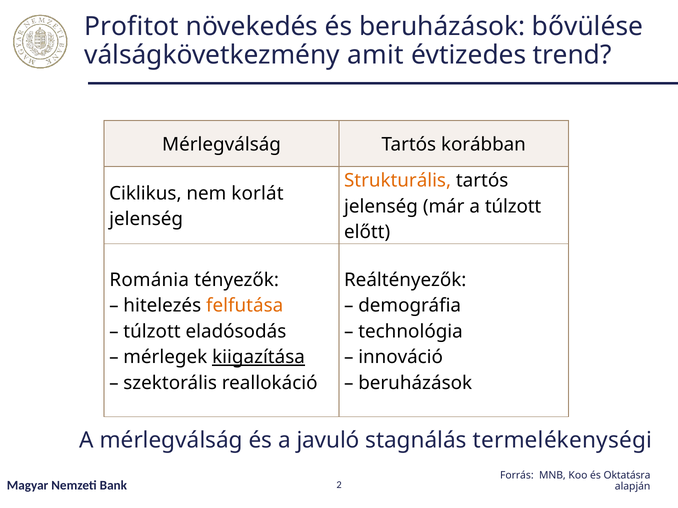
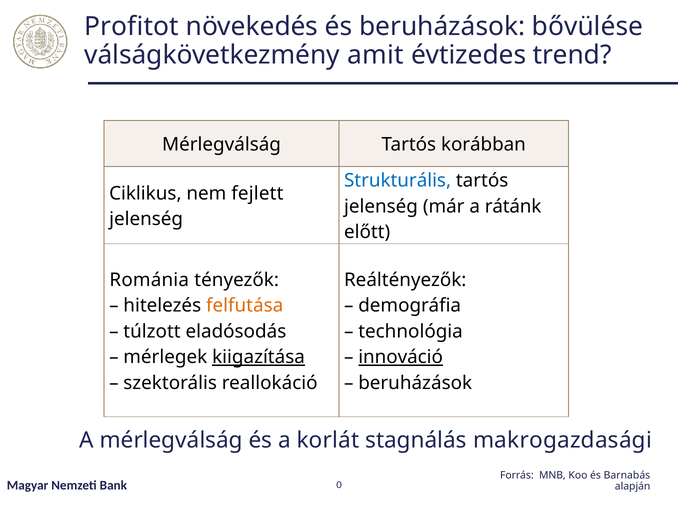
Strukturális colour: orange -> blue
korlát: korlát -> fejlett
a túlzott: túlzott -> rátánk
innováció underline: none -> present
javuló: javuló -> korlát
termelékenységi: termelékenységi -> makrogazdasági
Oktatásra: Oktatásra -> Barnabás
2: 2 -> 0
